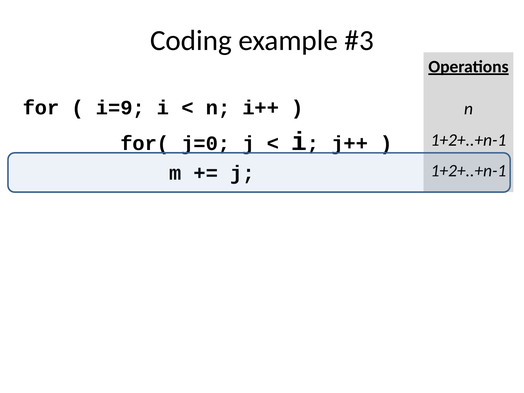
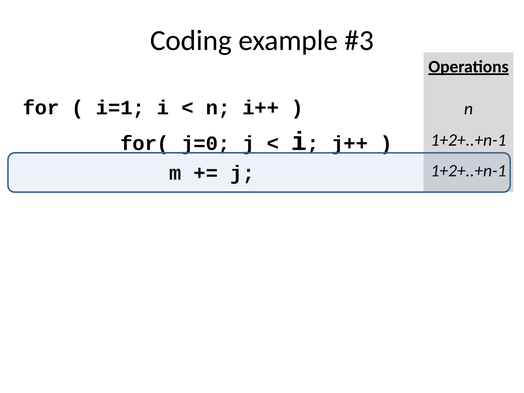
i=9: i=9 -> i=1
